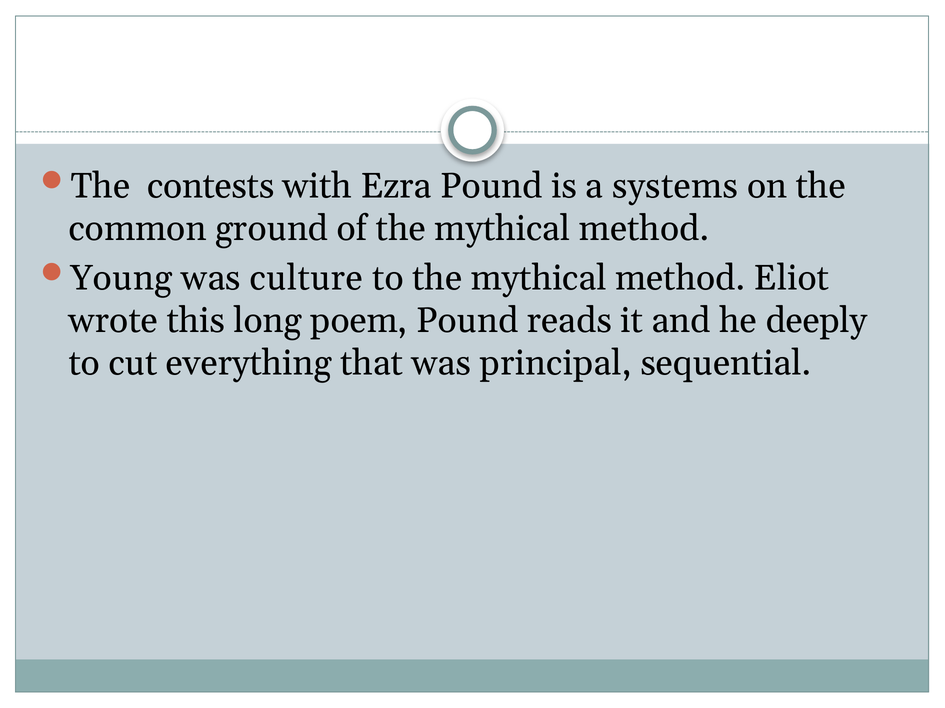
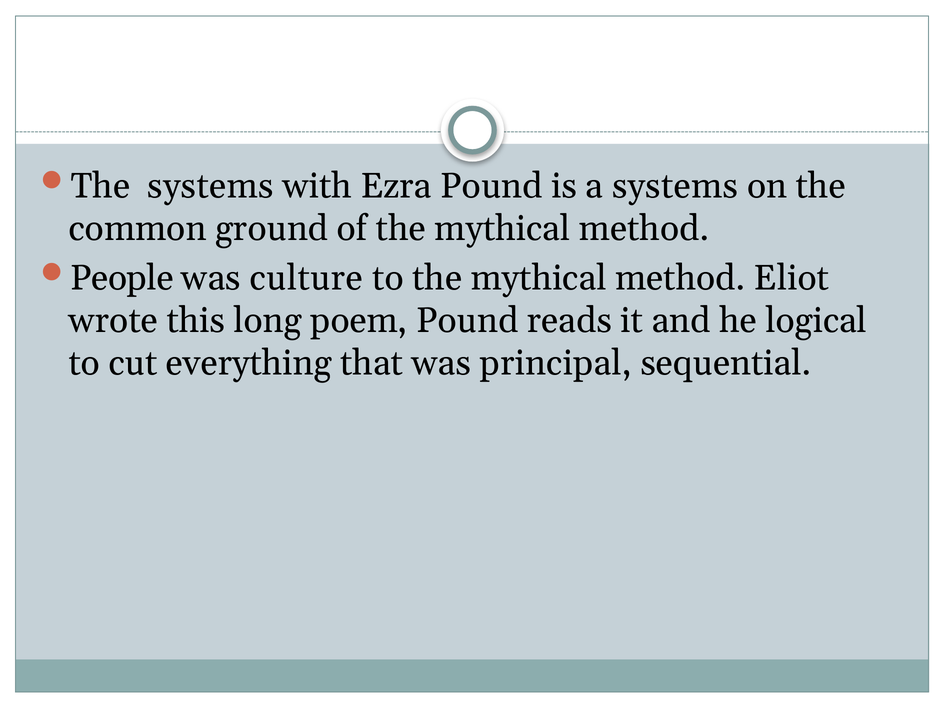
The contests: contests -> systems
Young: Young -> People
deeply: deeply -> logical
